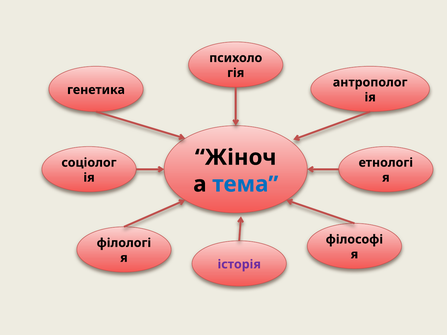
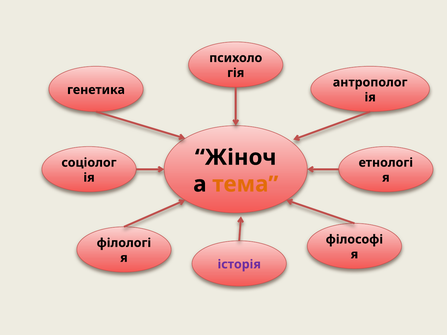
тема colour: blue -> orange
